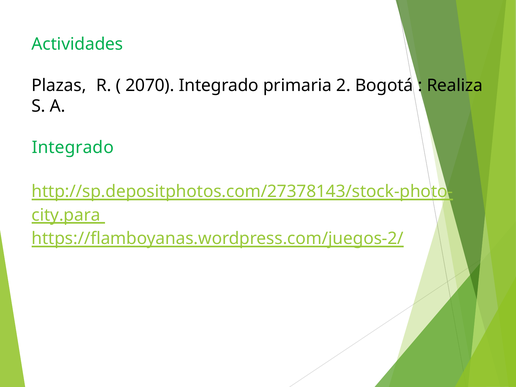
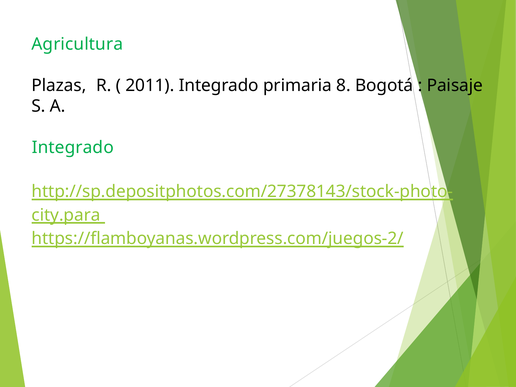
Actividades: Actividades -> Agricultura
2070: 2070 -> 2011
2: 2 -> 8
Realiza: Realiza -> Paisaje
